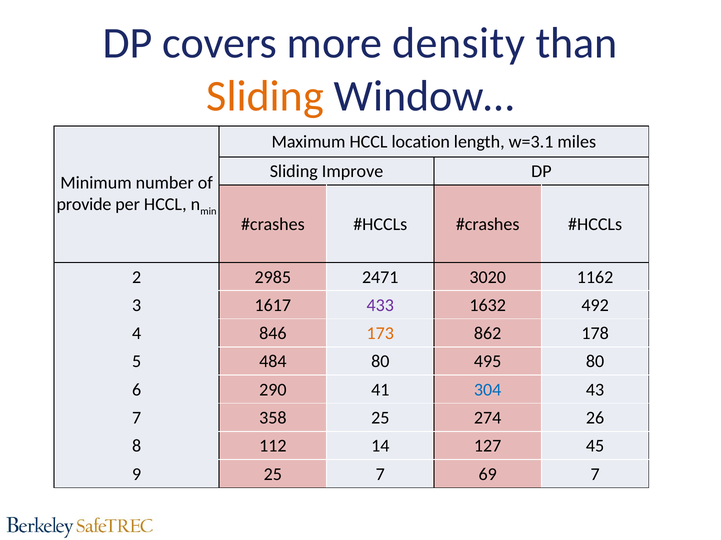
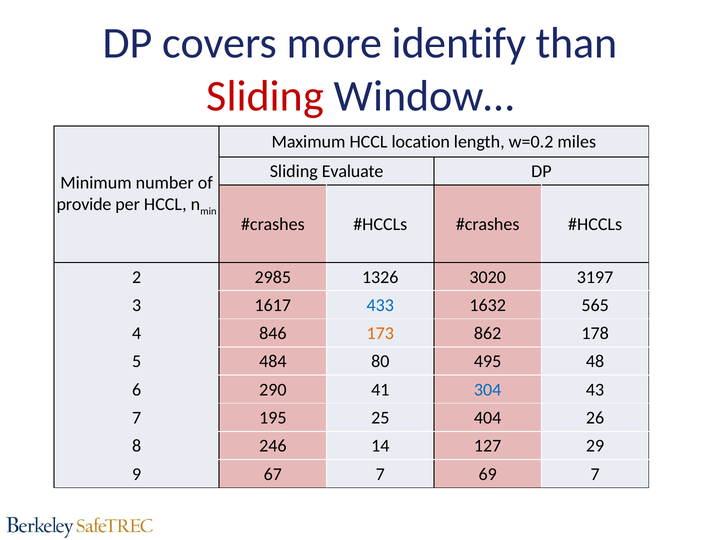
density: density -> identify
Sliding at (265, 96) colour: orange -> red
w=3.1: w=3.1 -> w=0.2
Improve: Improve -> Evaluate
2471: 2471 -> 1326
1162: 1162 -> 3197
433 colour: purple -> blue
492: 492 -> 565
495 80: 80 -> 48
358: 358 -> 195
274: 274 -> 404
112: 112 -> 246
45: 45 -> 29
9 25: 25 -> 67
